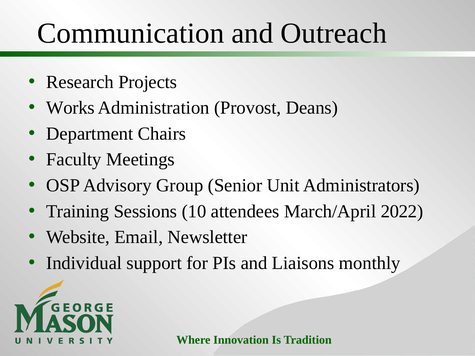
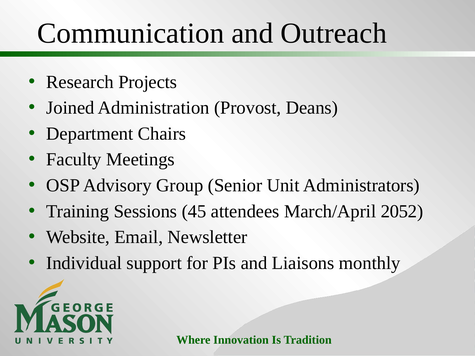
Works: Works -> Joined
10: 10 -> 45
2022: 2022 -> 2052
